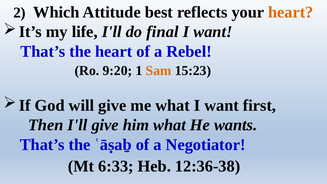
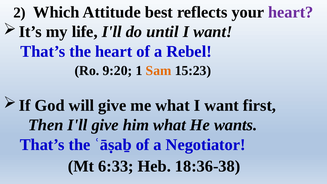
heart at (291, 12) colour: orange -> purple
final: final -> until
12:36-38: 12:36-38 -> 18:36-38
